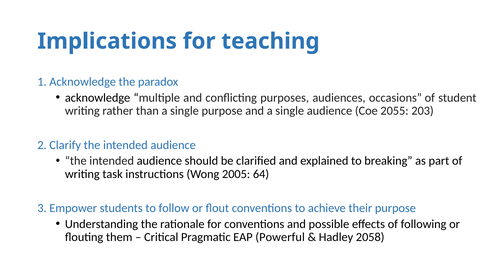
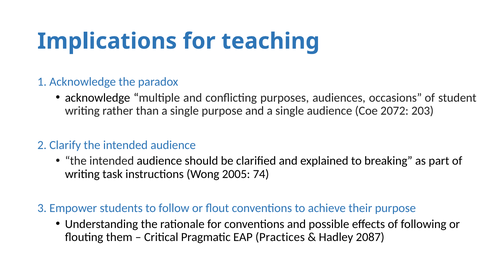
2055: 2055 -> 2072
64: 64 -> 74
Powerful: Powerful -> Practices
2058: 2058 -> 2087
